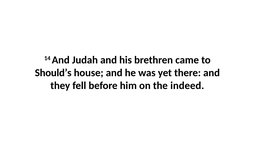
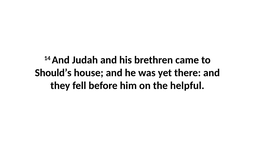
indeed: indeed -> helpful
